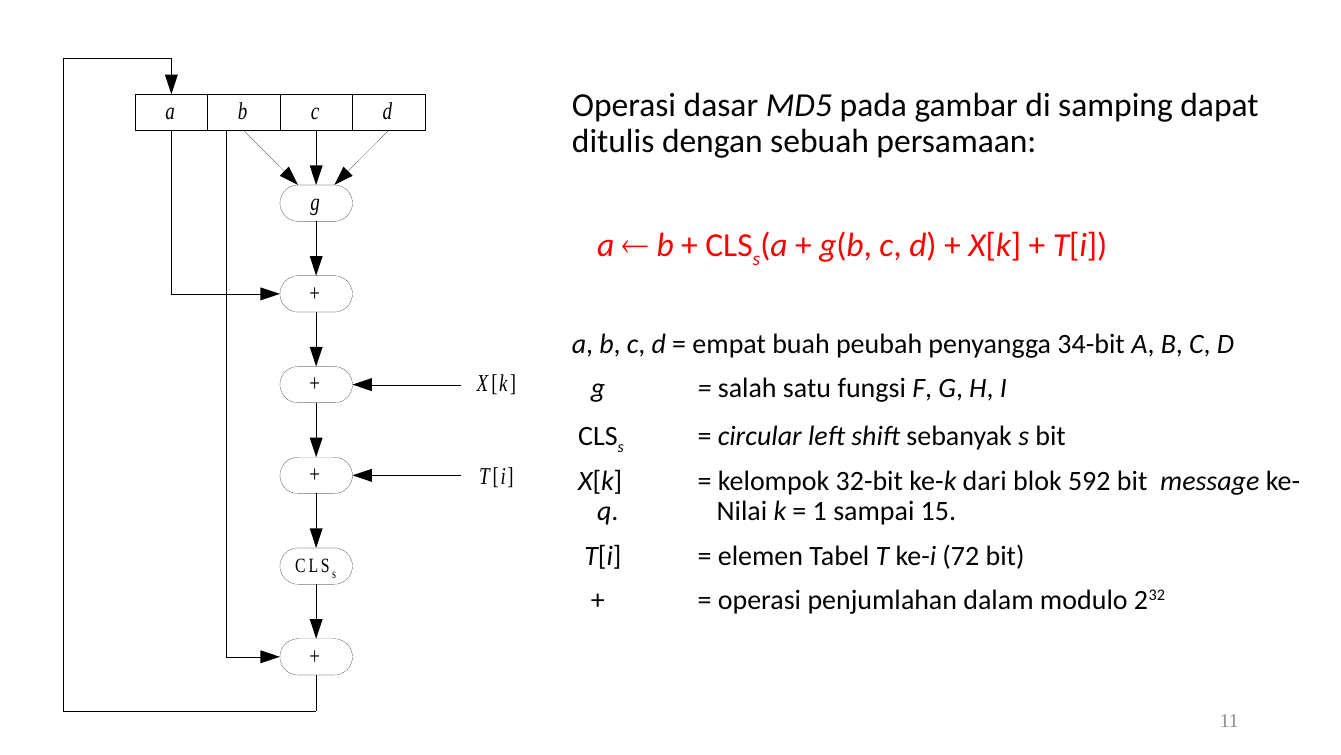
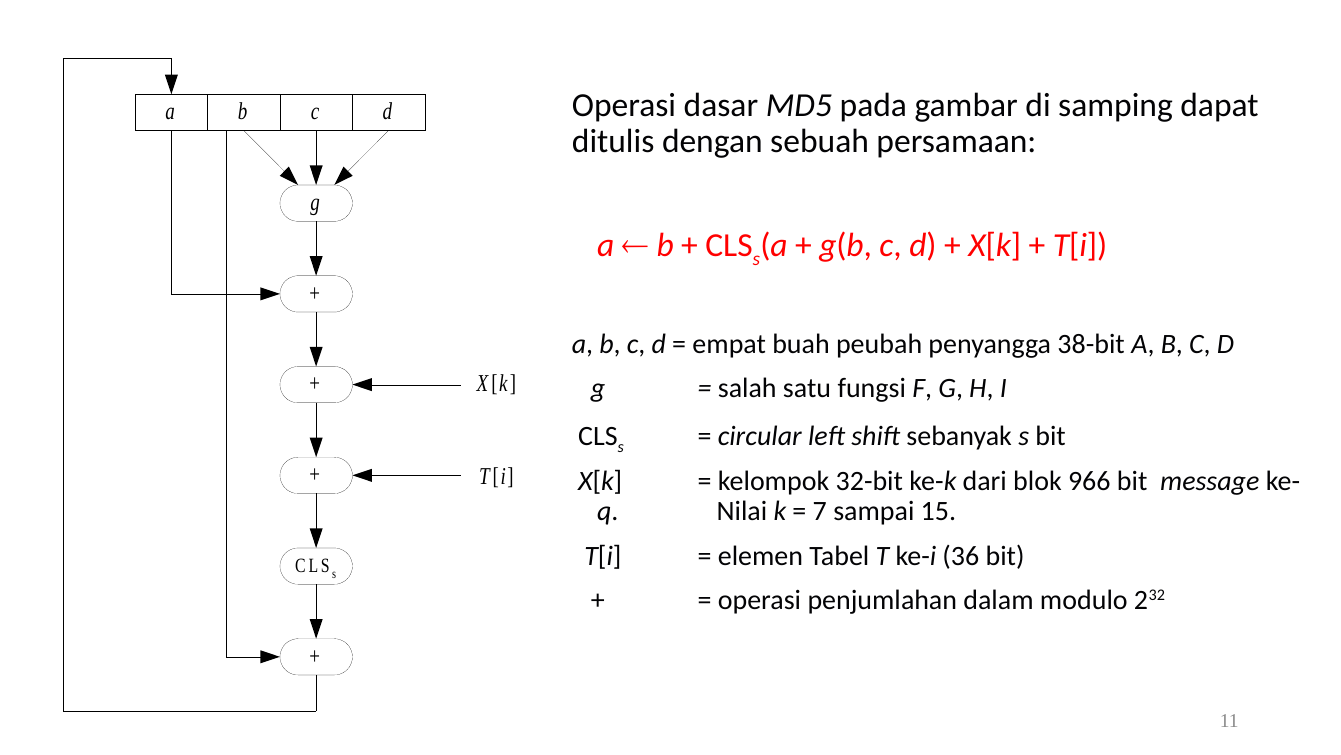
34-bit: 34-bit -> 38-bit
592: 592 -> 966
1: 1 -> 7
72: 72 -> 36
